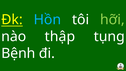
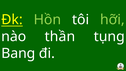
Hồn colour: light blue -> light green
thập: thập -> thần
Bệnh: Bệnh -> Bang
